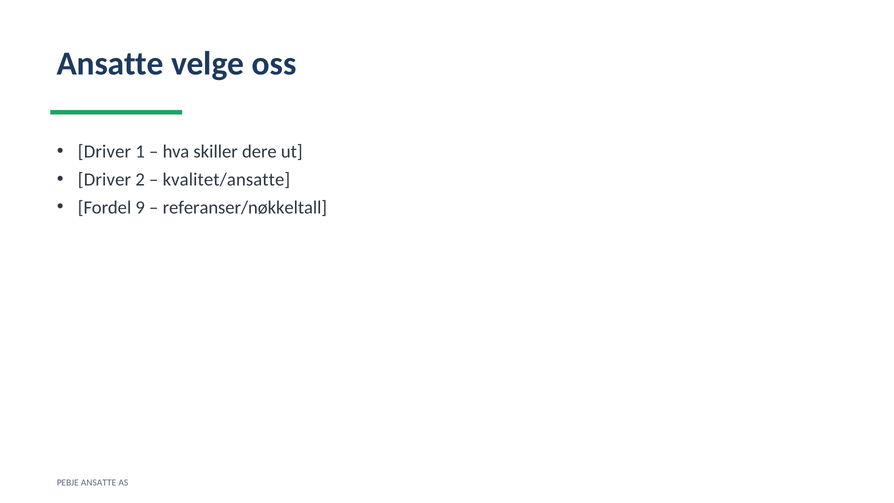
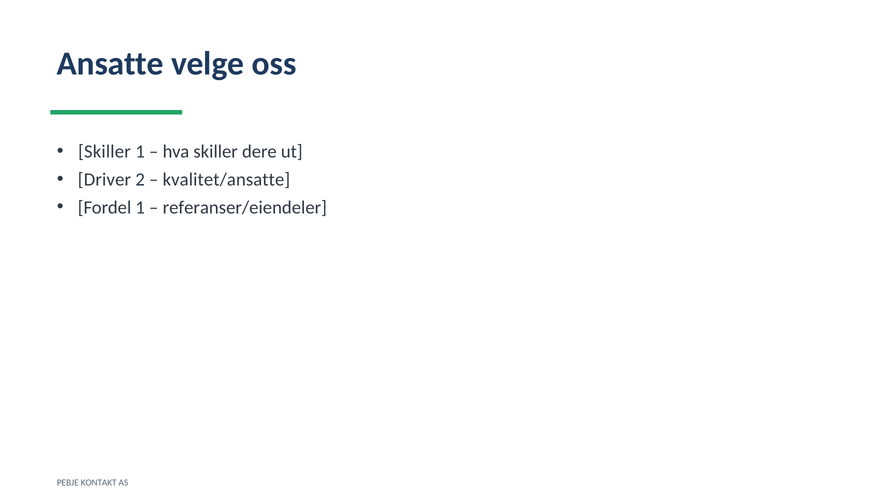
Driver at (104, 151): Driver -> Skiller
Fordel 9: 9 -> 1
referanser/nøkkeltall: referanser/nøkkeltall -> referanser/eiendeler
PEBJE ANSATTE: ANSATTE -> KONTAKT
